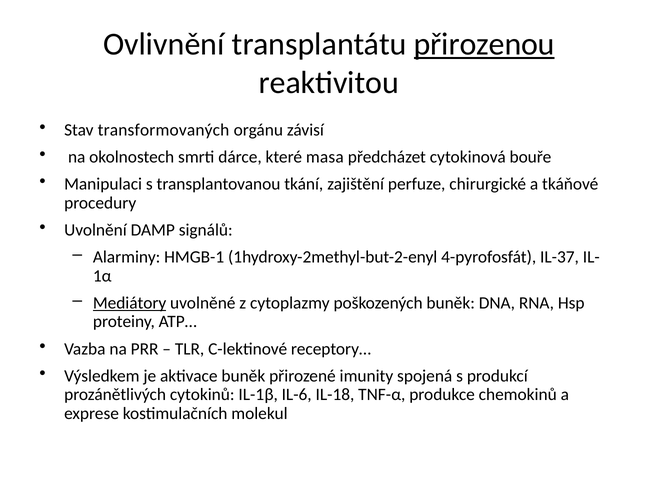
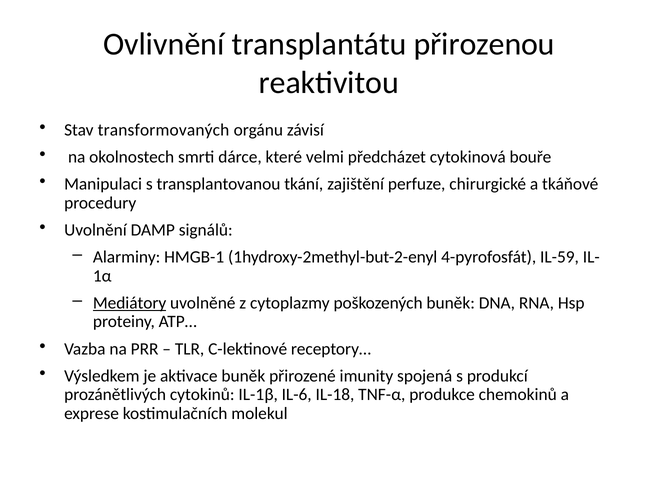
přirozenou underline: present -> none
masa: masa -> velmi
IL-37: IL-37 -> IL-59
